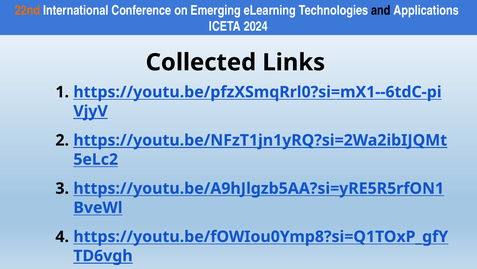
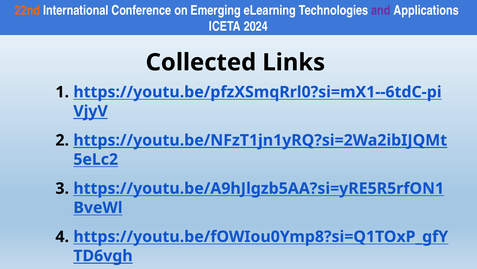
and colour: black -> purple
